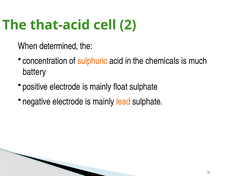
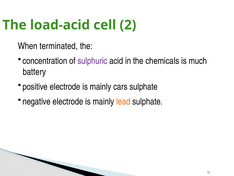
that-acid: that-acid -> load-acid
determined: determined -> terminated
sulphuric colour: orange -> purple
float: float -> cars
